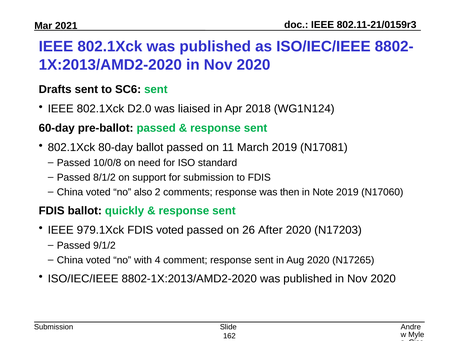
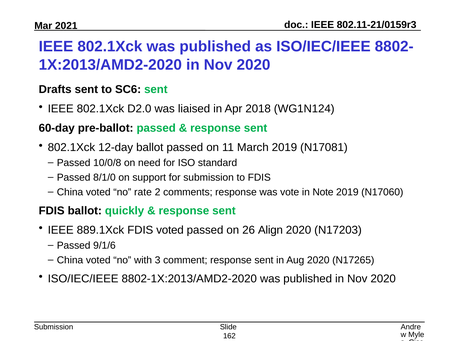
80-day: 80-day -> 12-day
8/1/2: 8/1/2 -> 8/1/0
also: also -> rate
then: then -> vote
979.1Xck: 979.1Xck -> 889.1Xck
After: After -> Align
9/1/2: 9/1/2 -> 9/1/6
4: 4 -> 3
